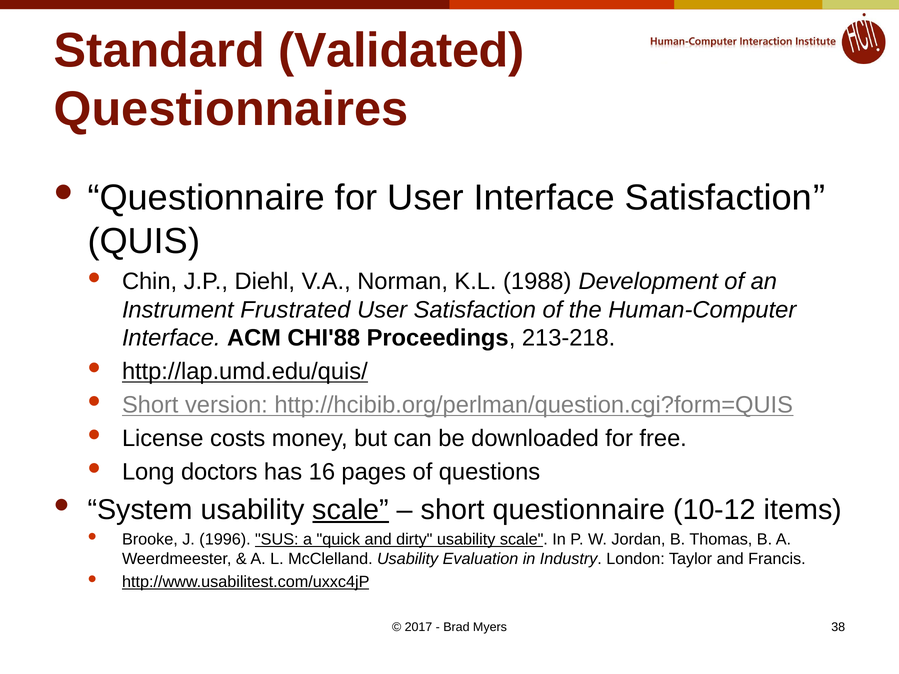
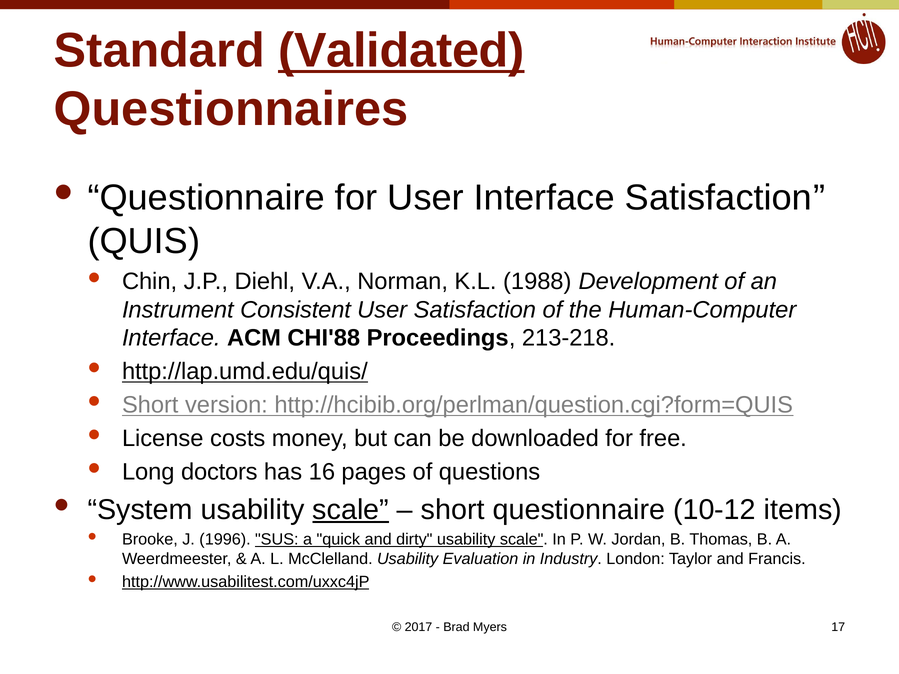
Validated underline: none -> present
Frustrated: Frustrated -> Consistent
38: 38 -> 17
